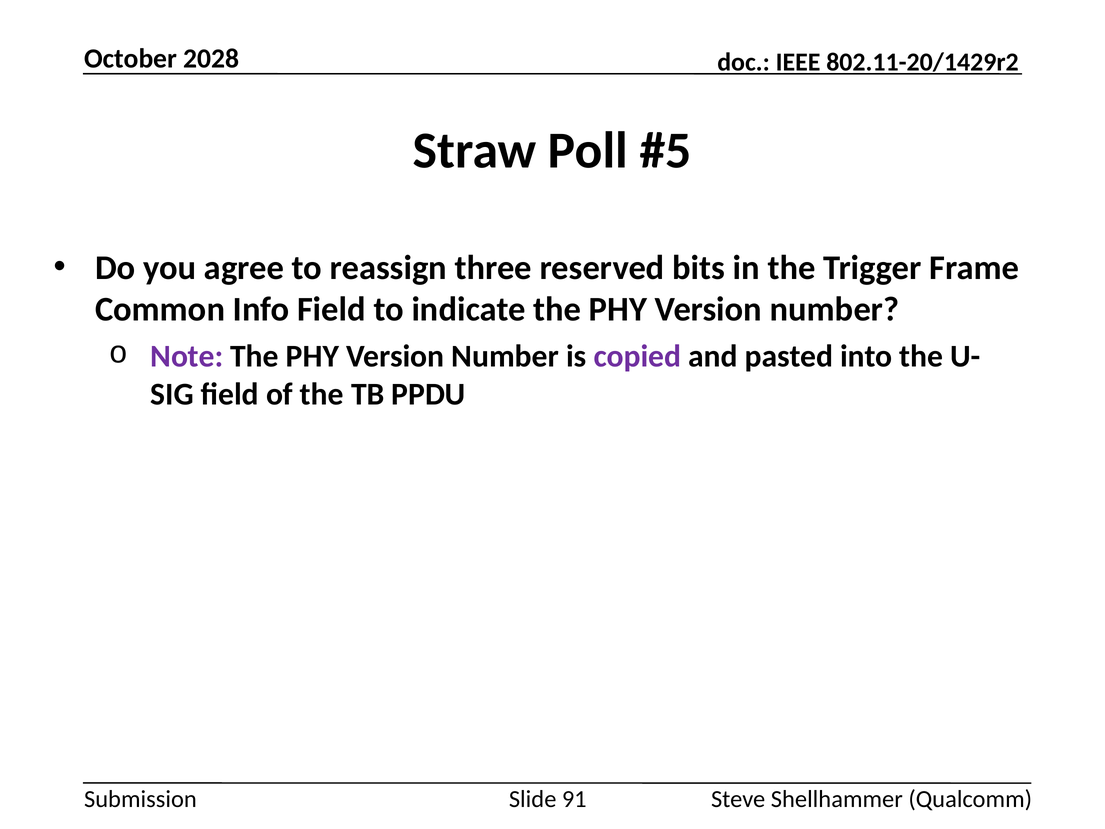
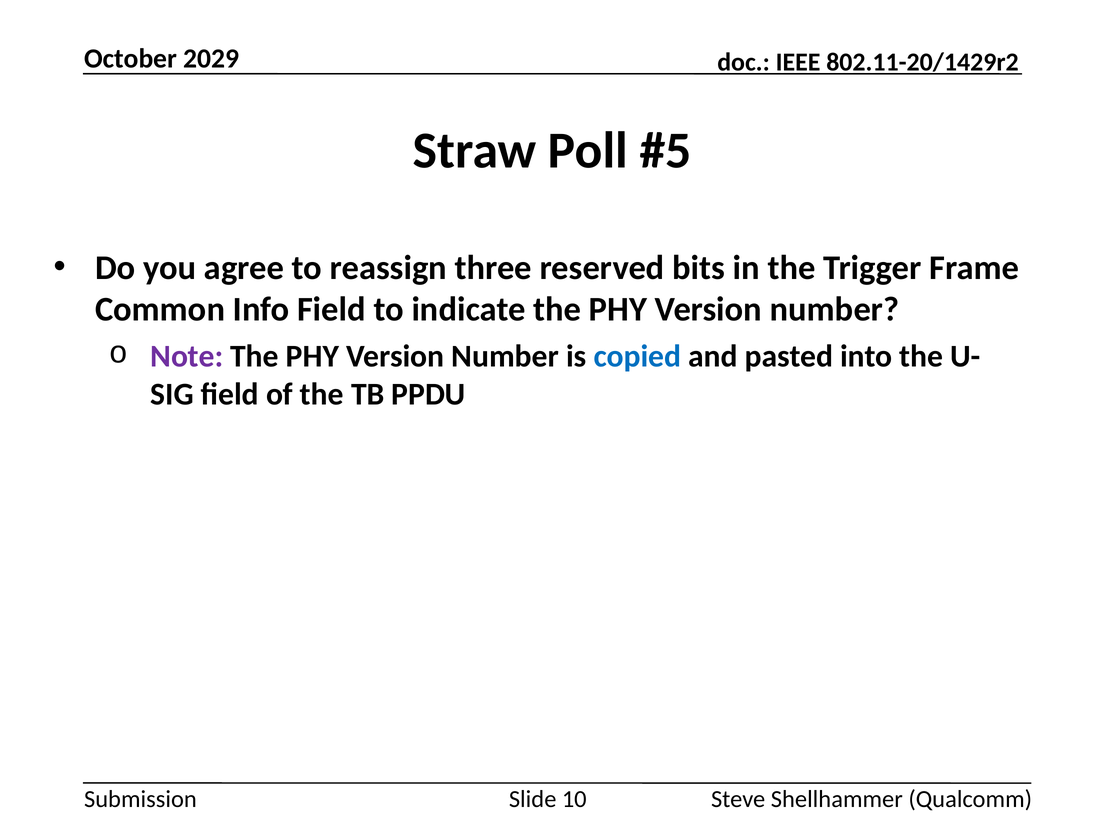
2028: 2028 -> 2029
copied colour: purple -> blue
91: 91 -> 10
